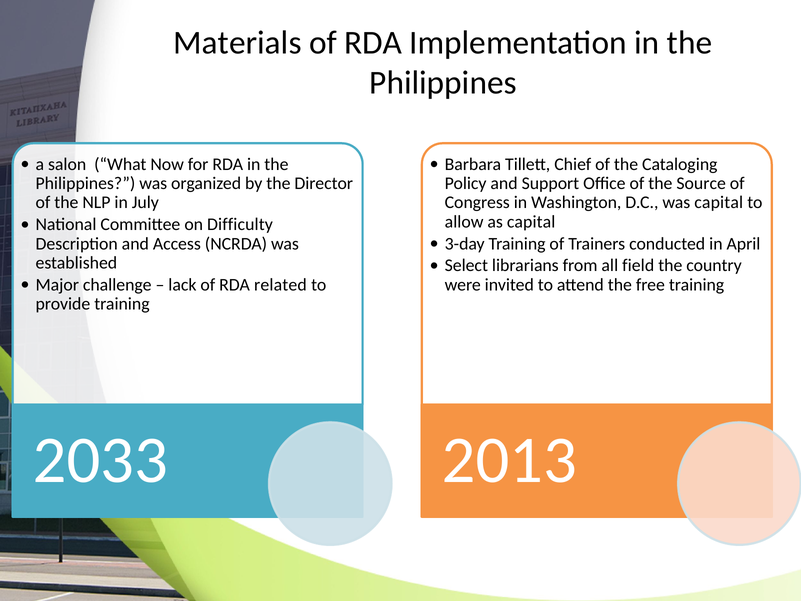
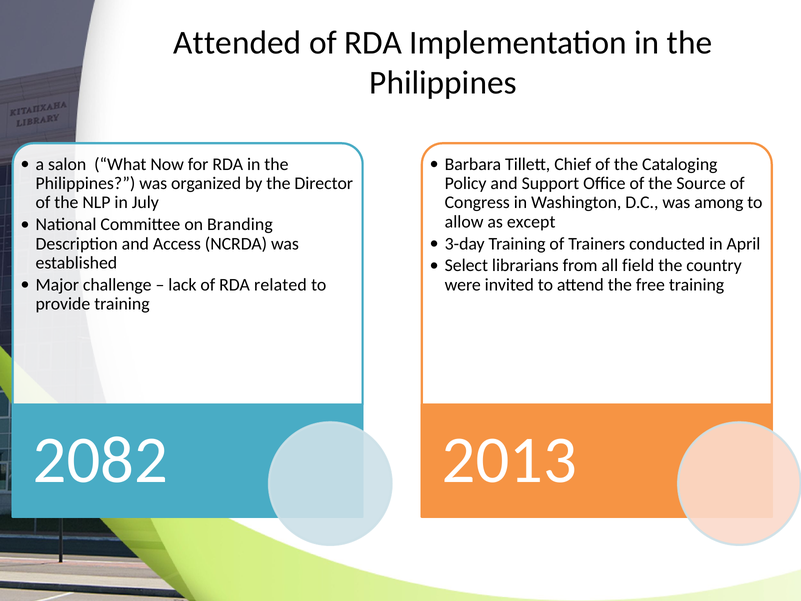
Materials: Materials -> Attended
was capital: capital -> among
as capital: capital -> except
Difficulty: Difficulty -> Branding
2033: 2033 -> 2082
